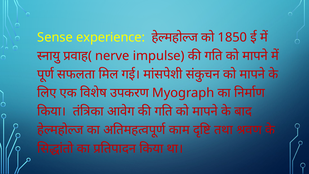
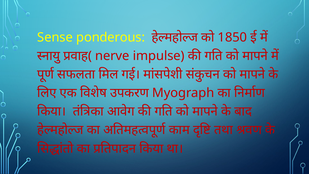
experience: experience -> ponderous
